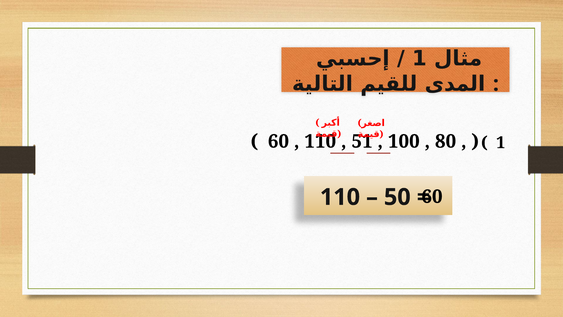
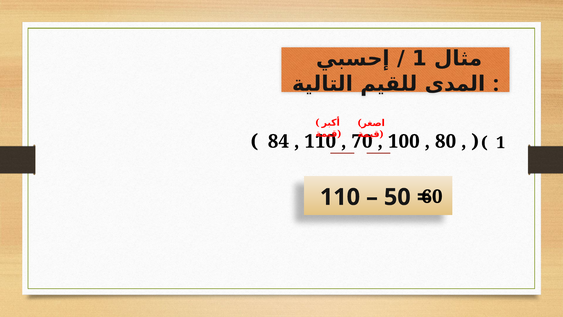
60 at (278, 141): 60 -> 84
51: 51 -> 70
